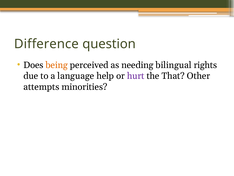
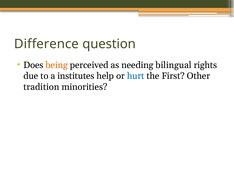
language: language -> institutes
hurt colour: purple -> blue
That: That -> First
attempts: attempts -> tradition
